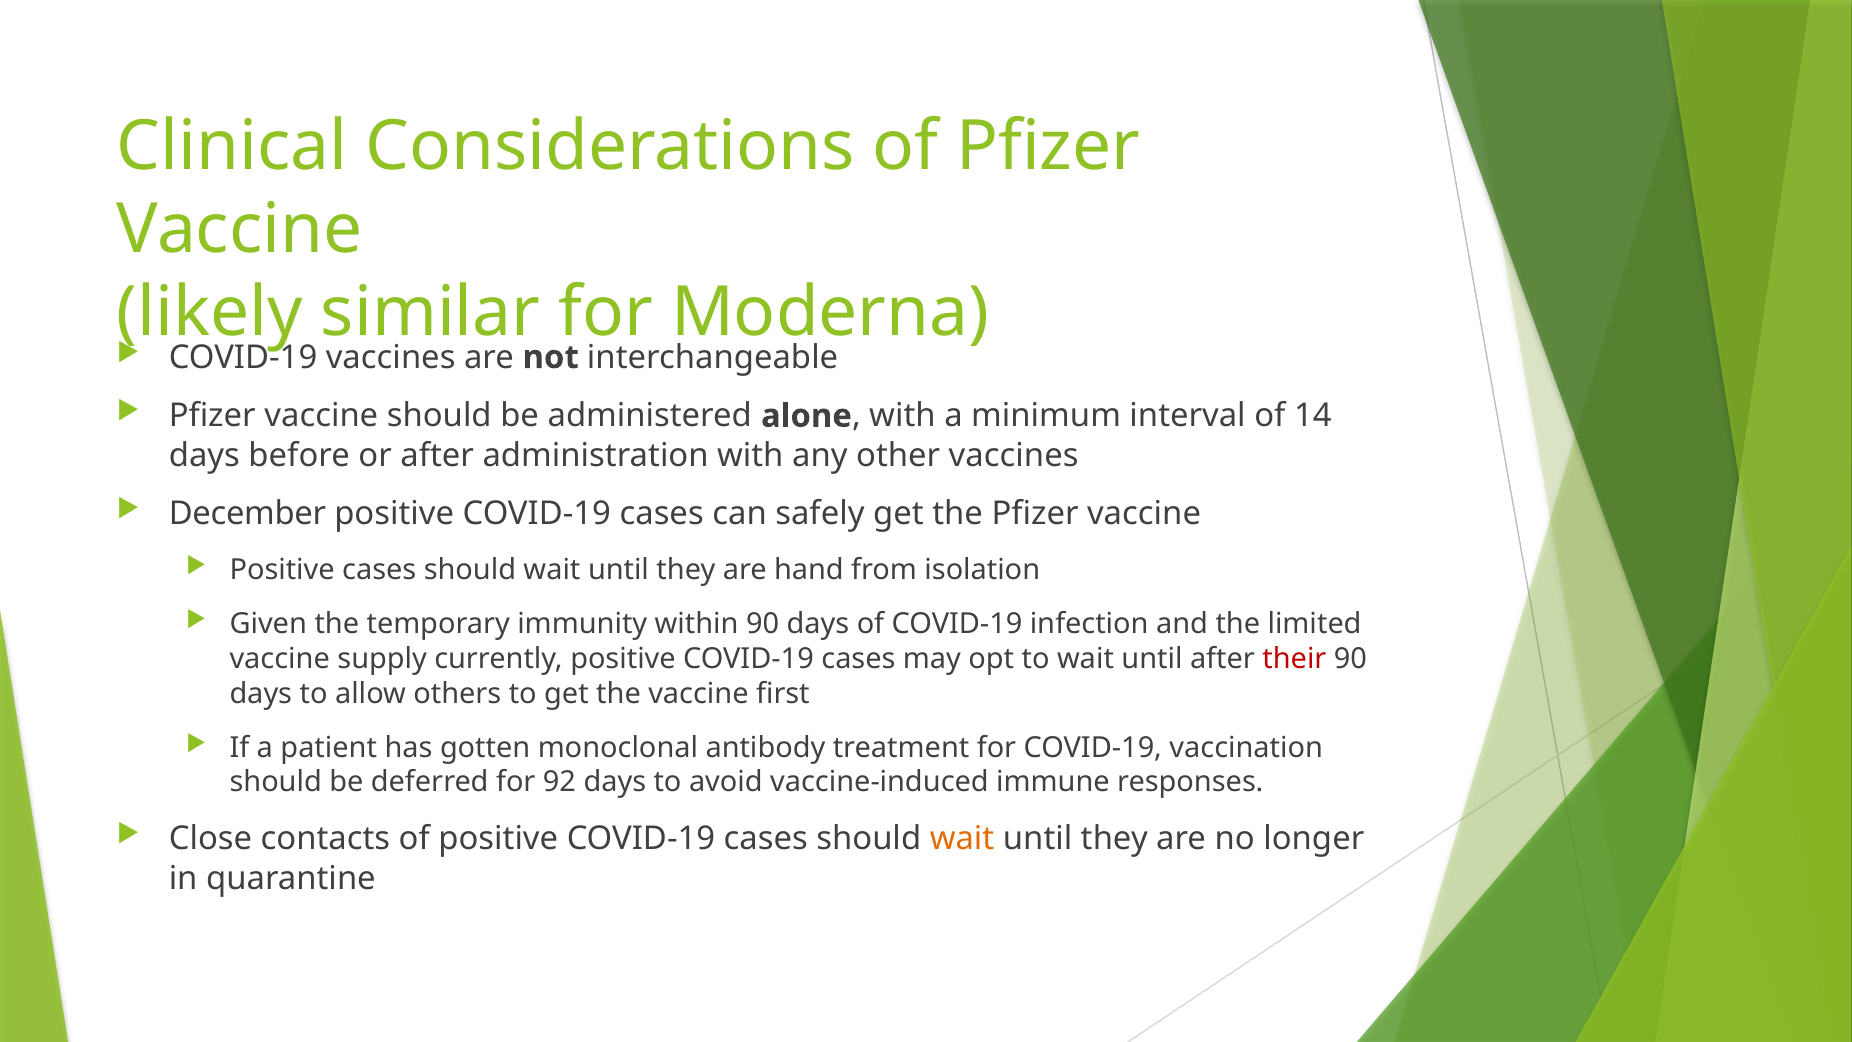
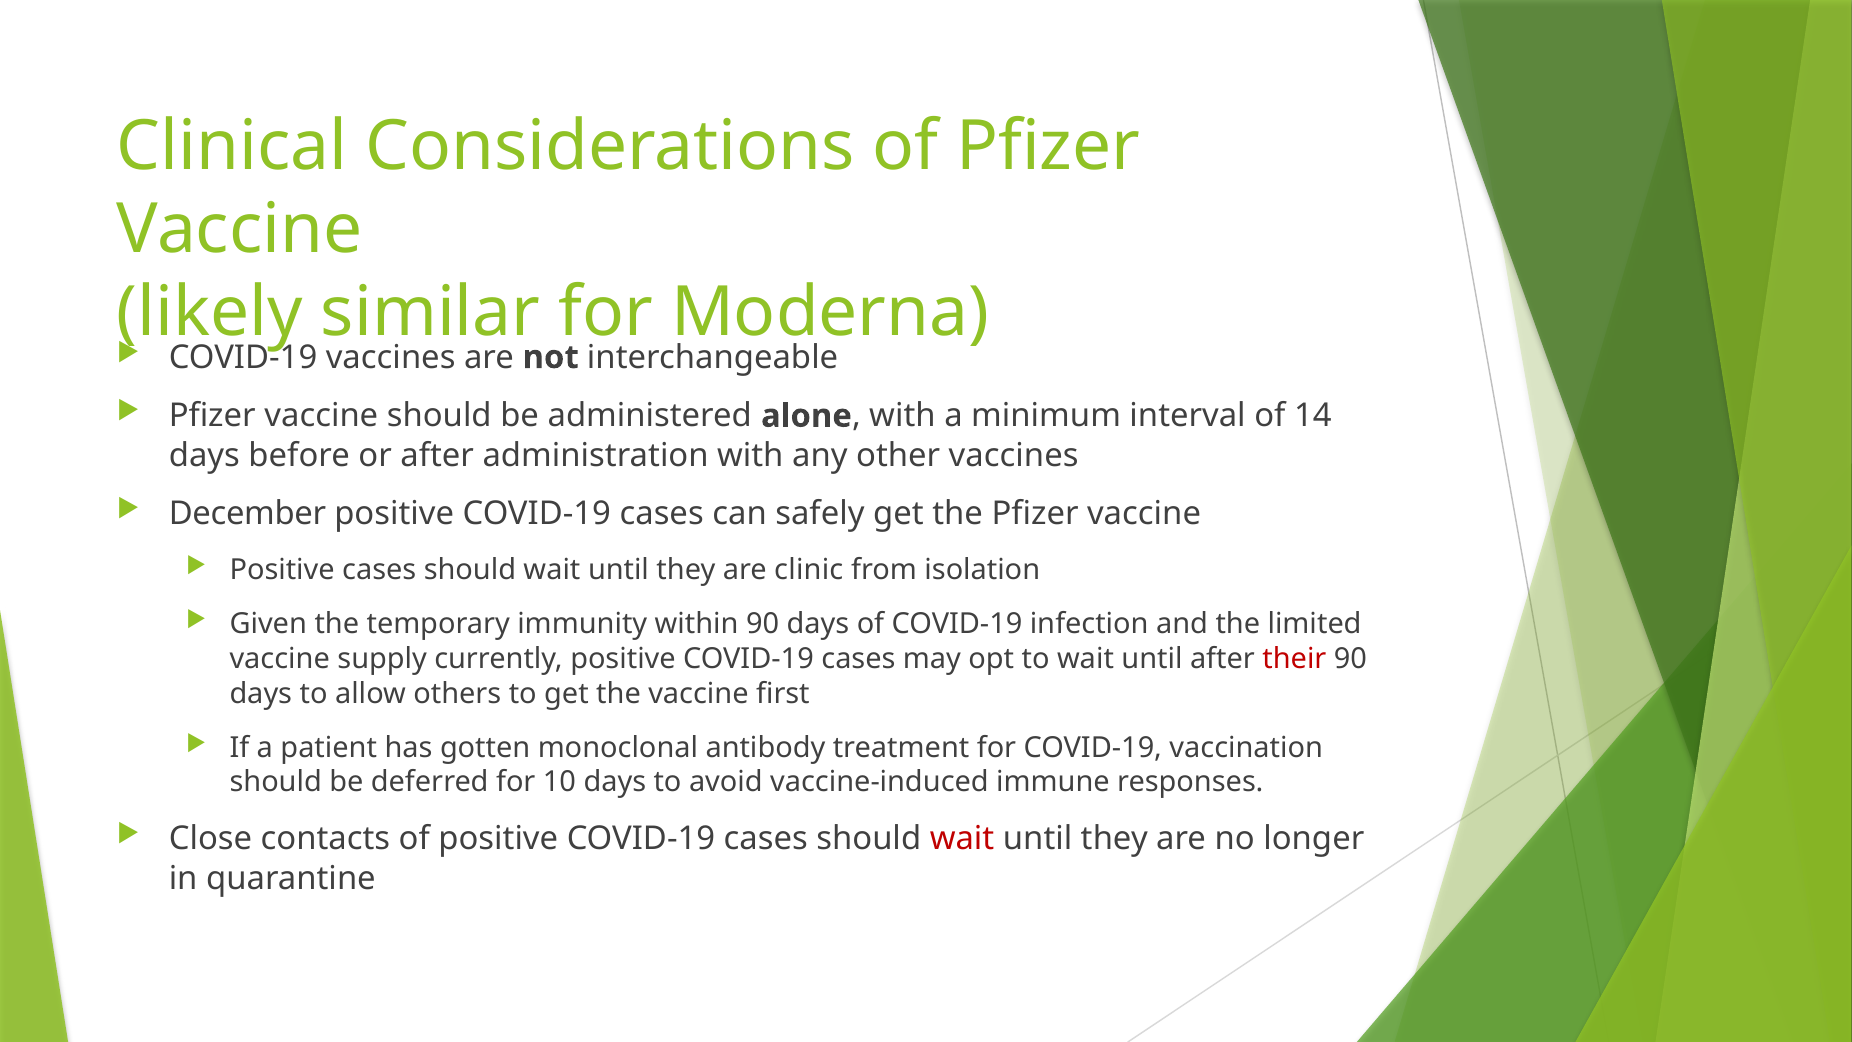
hand: hand -> clinic
92: 92 -> 10
wait at (962, 839) colour: orange -> red
